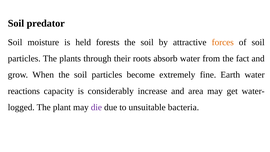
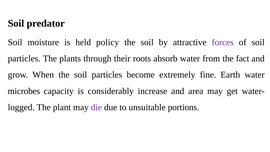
forests: forests -> policy
forces colour: orange -> purple
reactions: reactions -> microbes
bacteria: bacteria -> portions
